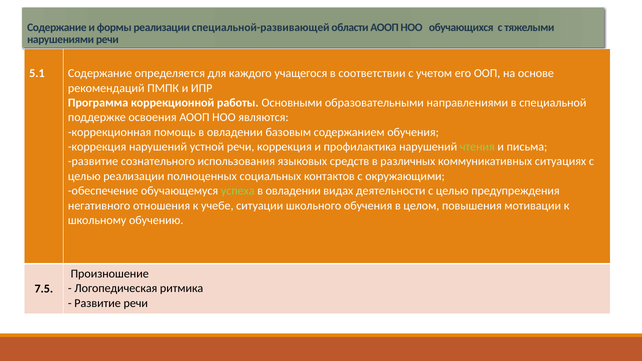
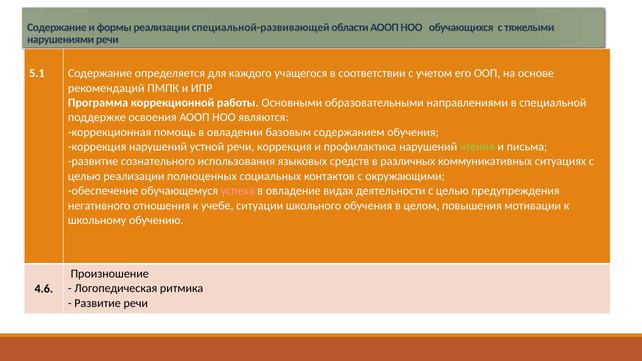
успеха colour: light green -> pink
овладении at (293, 191): овладении -> овладение
7.5: 7.5 -> 4.6
